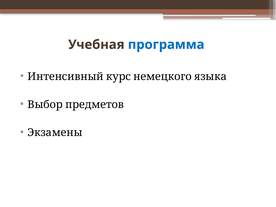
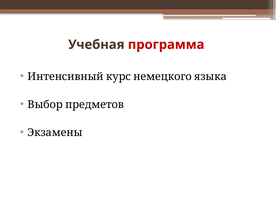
программа colour: blue -> red
